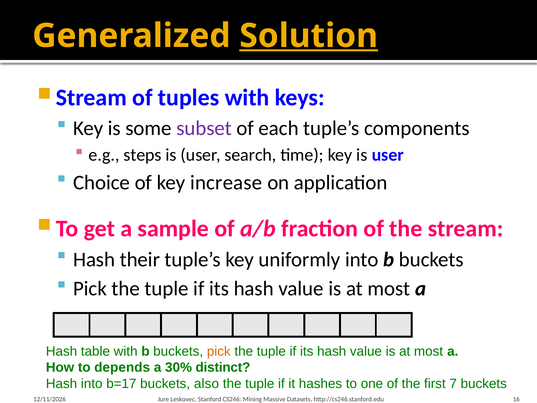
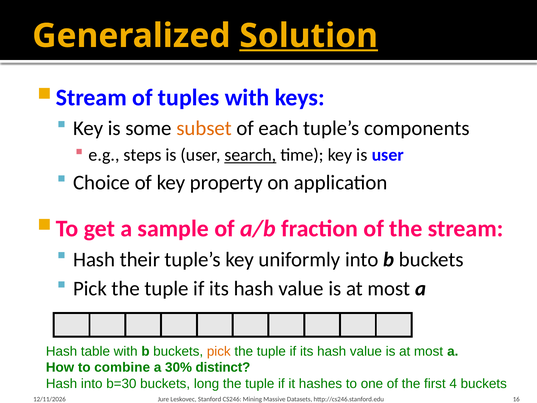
subset colour: purple -> orange
search underline: none -> present
increase: increase -> property
depends: depends -> combine
b=17: b=17 -> b=30
also: also -> long
7: 7 -> 4
